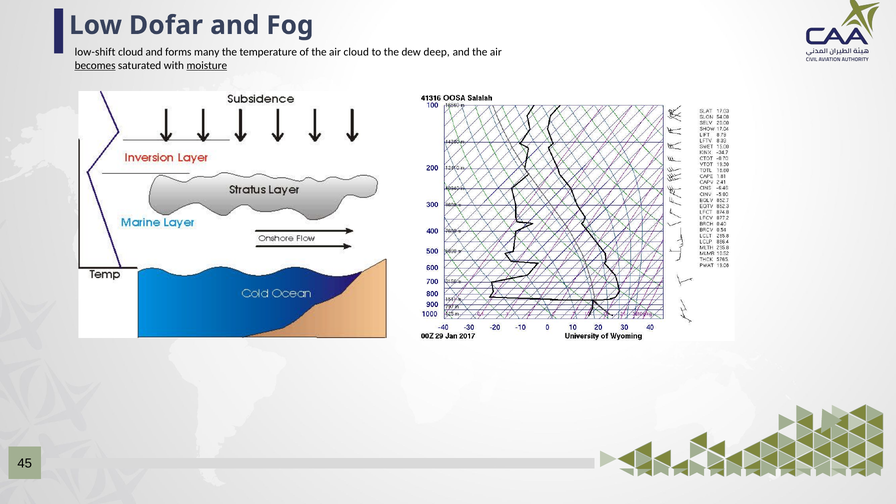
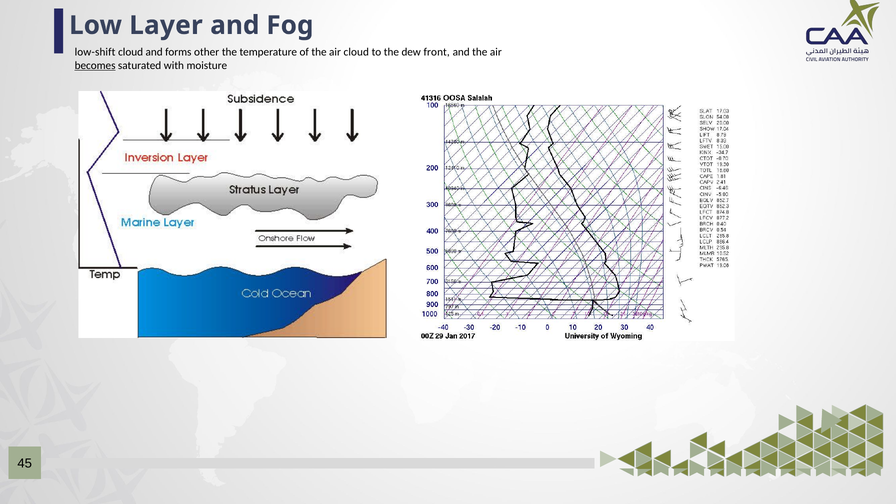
Dofar: Dofar -> Layer
many: many -> other
deep: deep -> front
moisture underline: present -> none
